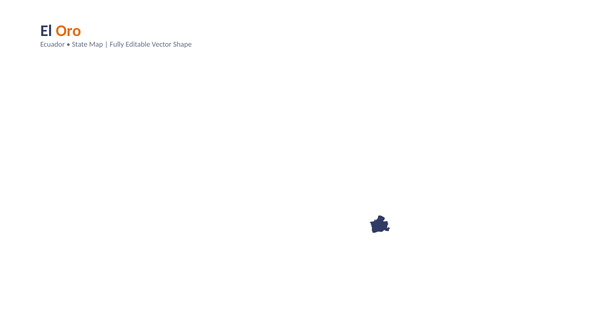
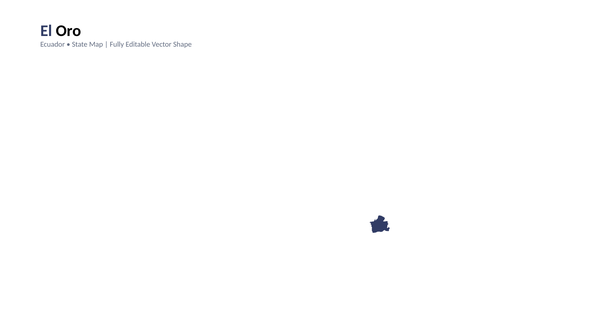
Oro colour: orange -> black
